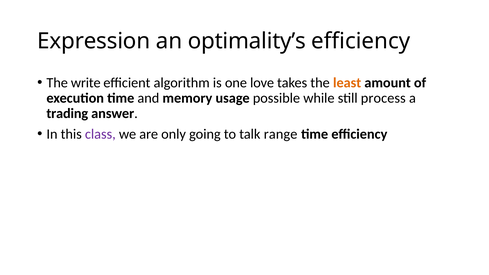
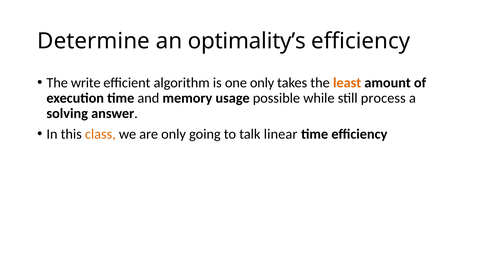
Expression: Expression -> Determine
one love: love -> only
trading: trading -> solving
class colour: purple -> orange
range: range -> linear
